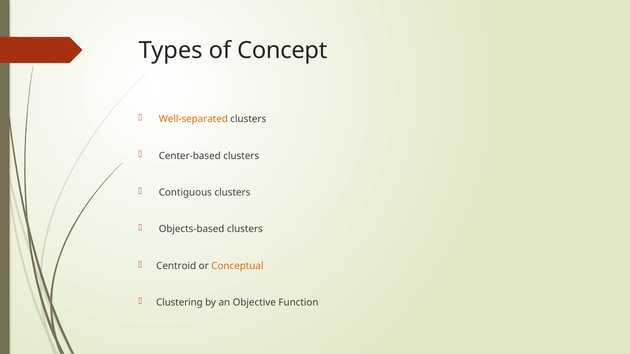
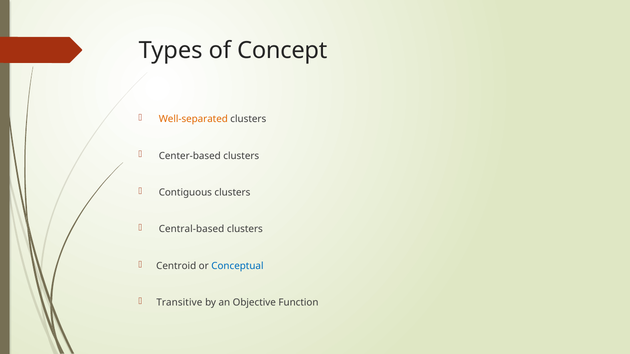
Objects-based: Objects-based -> Central-based
Conceptual colour: orange -> blue
Clustering: Clustering -> Transitive
